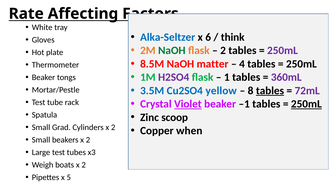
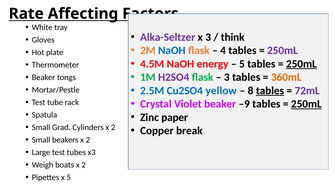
Alka-Seltzer colour: blue -> purple
x 6: 6 -> 3
NaOH at (172, 51) colour: green -> blue
2 at (223, 51): 2 -> 4
8.5M: 8.5M -> 4.5M
matter: matter -> energy
4 at (242, 64): 4 -> 5
250mL at (301, 64) underline: none -> present
1 at (227, 77): 1 -> 3
360mL colour: purple -> orange
3.5M: 3.5M -> 2.5M
Violet underline: present -> none
–1: –1 -> –9
scoop: scoop -> paper
when: when -> break
